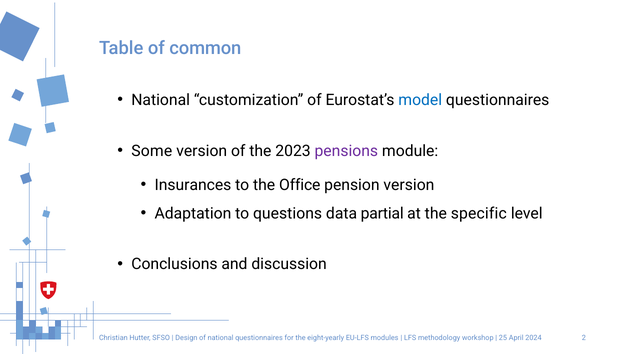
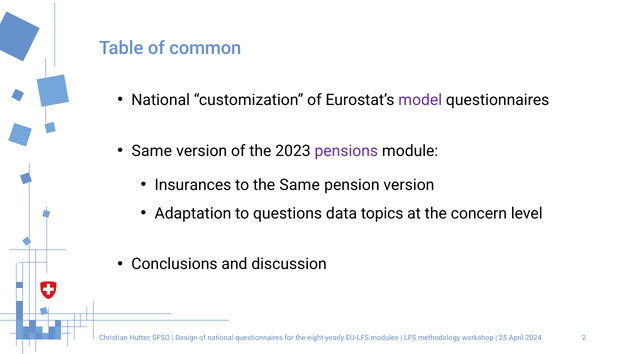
model colour: blue -> purple
Some at (152, 151): Some -> Same
the Office: Office -> Same
partial: partial -> topics
specific: specific -> concern
